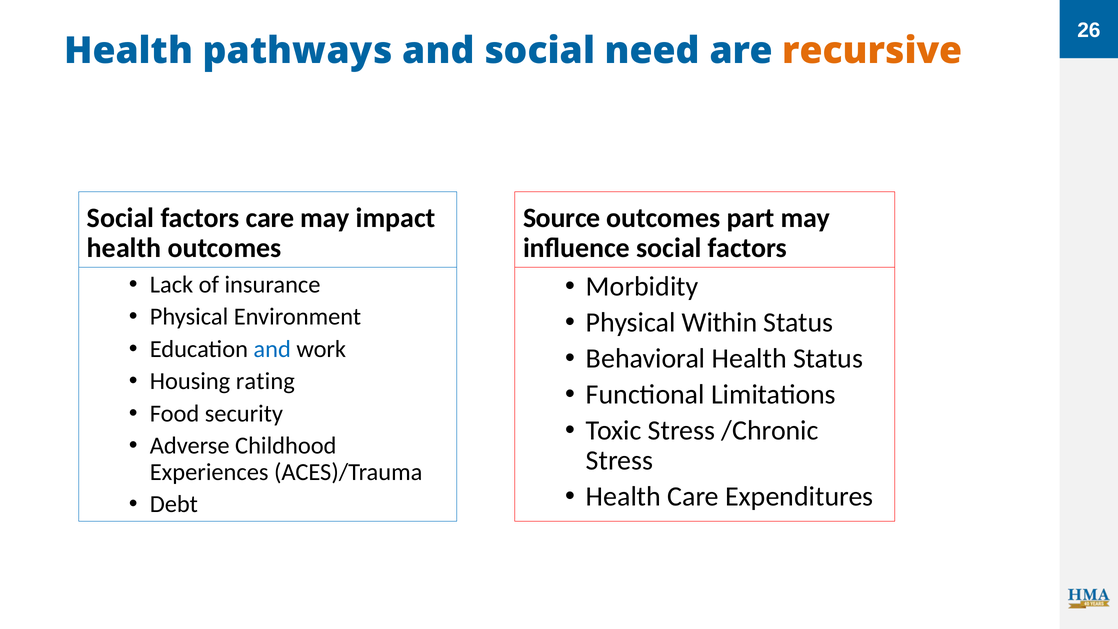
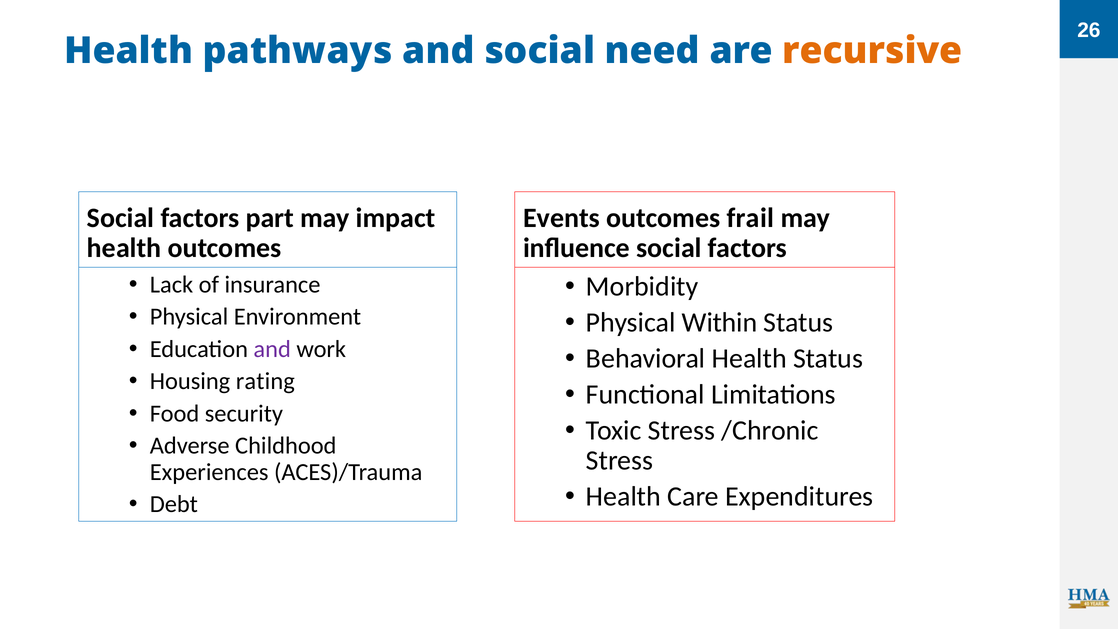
factors care: care -> part
Source: Source -> Events
part: part -> frail
and at (272, 349) colour: blue -> purple
